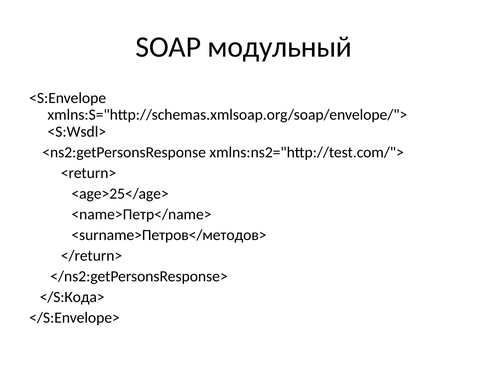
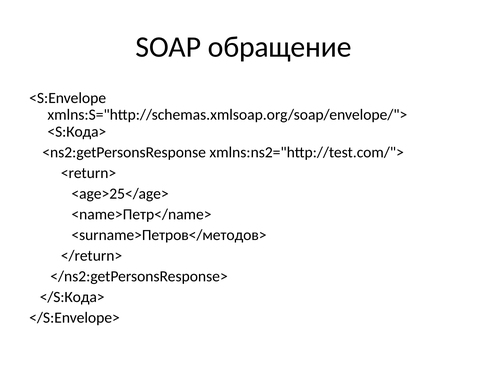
модульный: модульный -> обращение
<S:Wsdl>: <S:Wsdl> -> <S:Кода>
